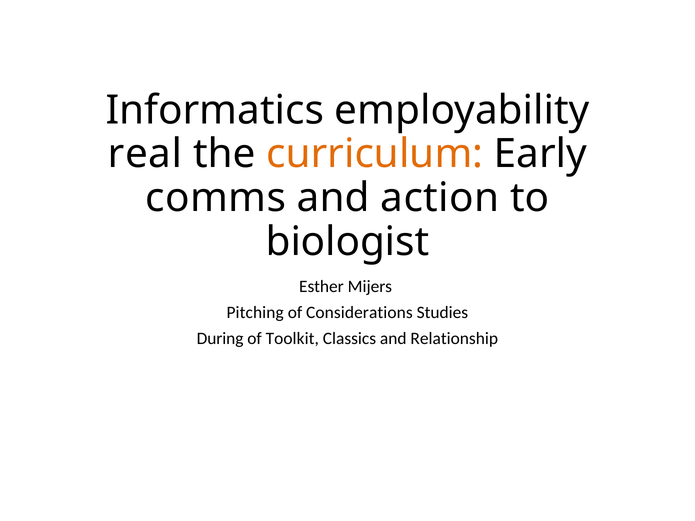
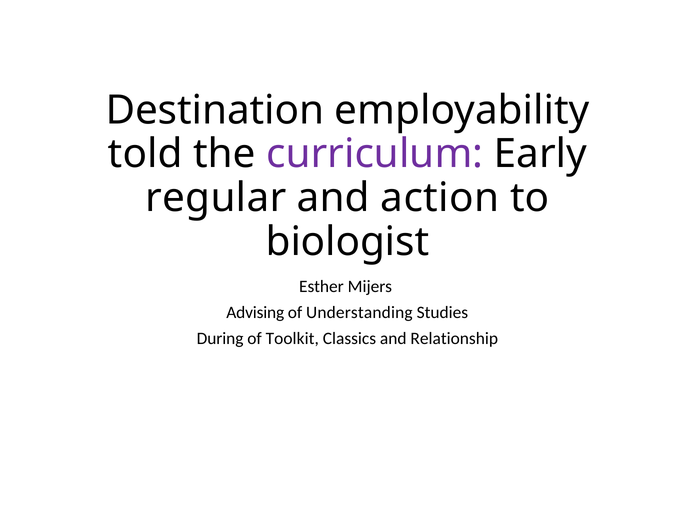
Informatics: Informatics -> Destination
real: real -> told
curriculum colour: orange -> purple
comms: comms -> regular
Pitching: Pitching -> Advising
Considerations: Considerations -> Understanding
